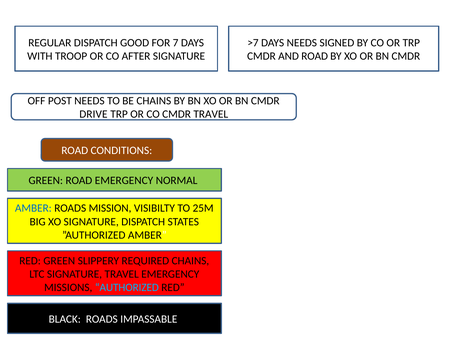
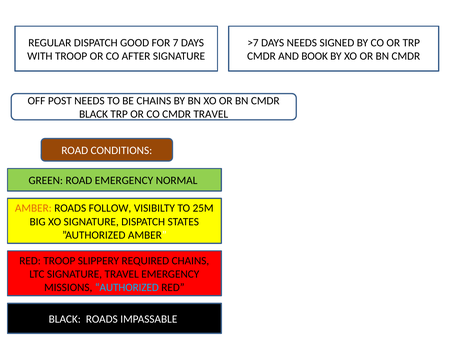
AND ROAD: ROAD -> BOOK
DRIVE at (93, 114): DRIVE -> BLACK
AMBER at (33, 209) colour: blue -> orange
MISSION: MISSION -> FOLLOW
RED GREEN: GREEN -> TROOP
